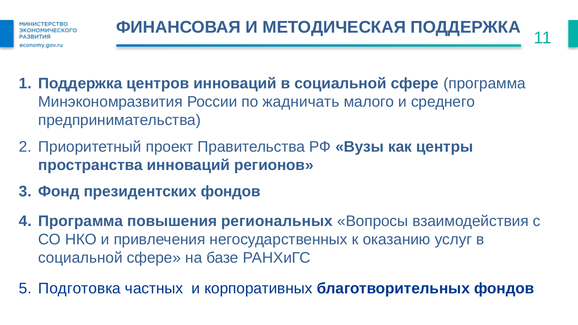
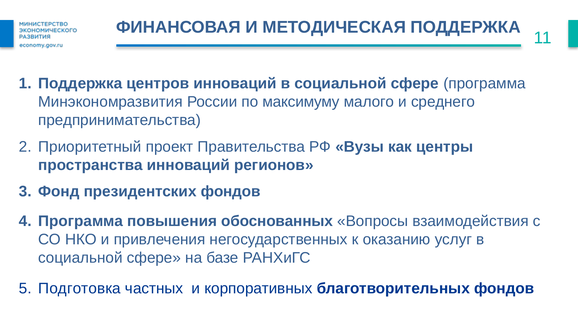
жадничать: жадничать -> максимуму
региональных: региональных -> обоснованных
